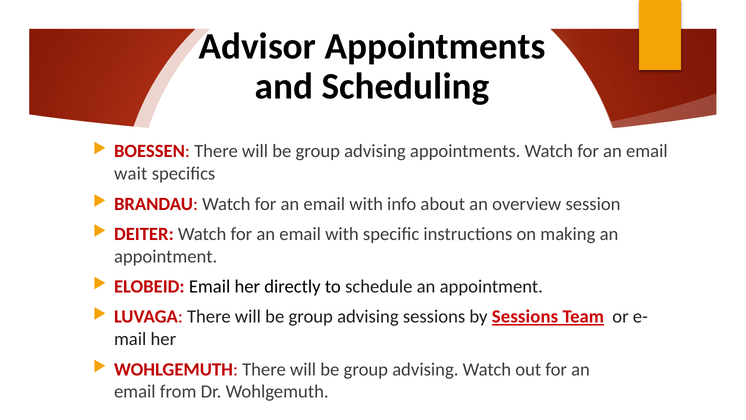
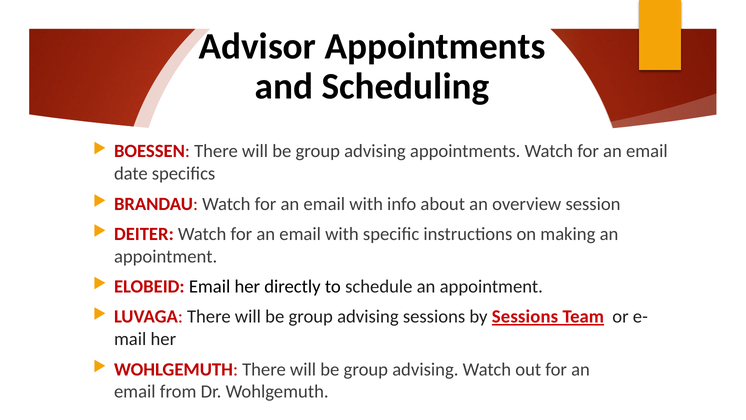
wait: wait -> date
